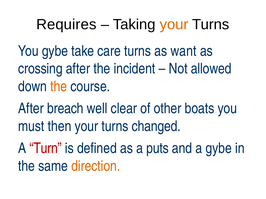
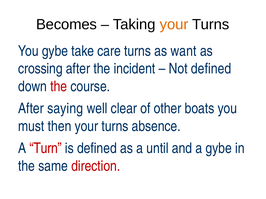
Requires: Requires -> Becomes
Not allowed: allowed -> defined
the at (59, 87) colour: orange -> red
breach: breach -> saying
changed: changed -> absence
puts: puts -> until
direction colour: orange -> red
